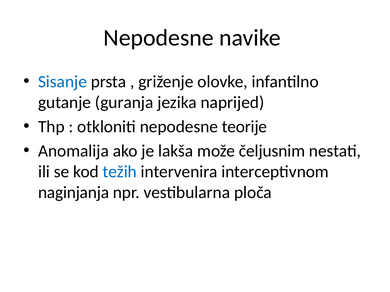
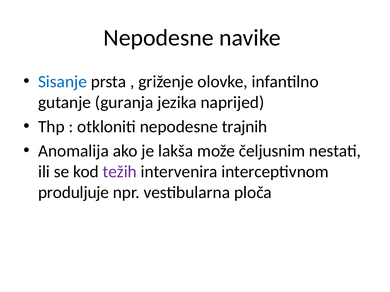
teorije: teorije -> trajnih
težih colour: blue -> purple
naginjanja: naginjanja -> produljuje
